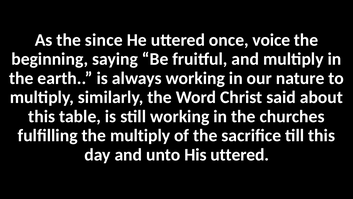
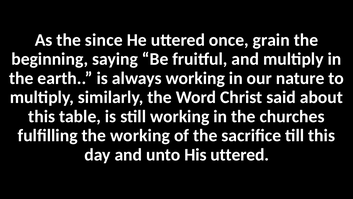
voice: voice -> grain
the multiply: multiply -> working
